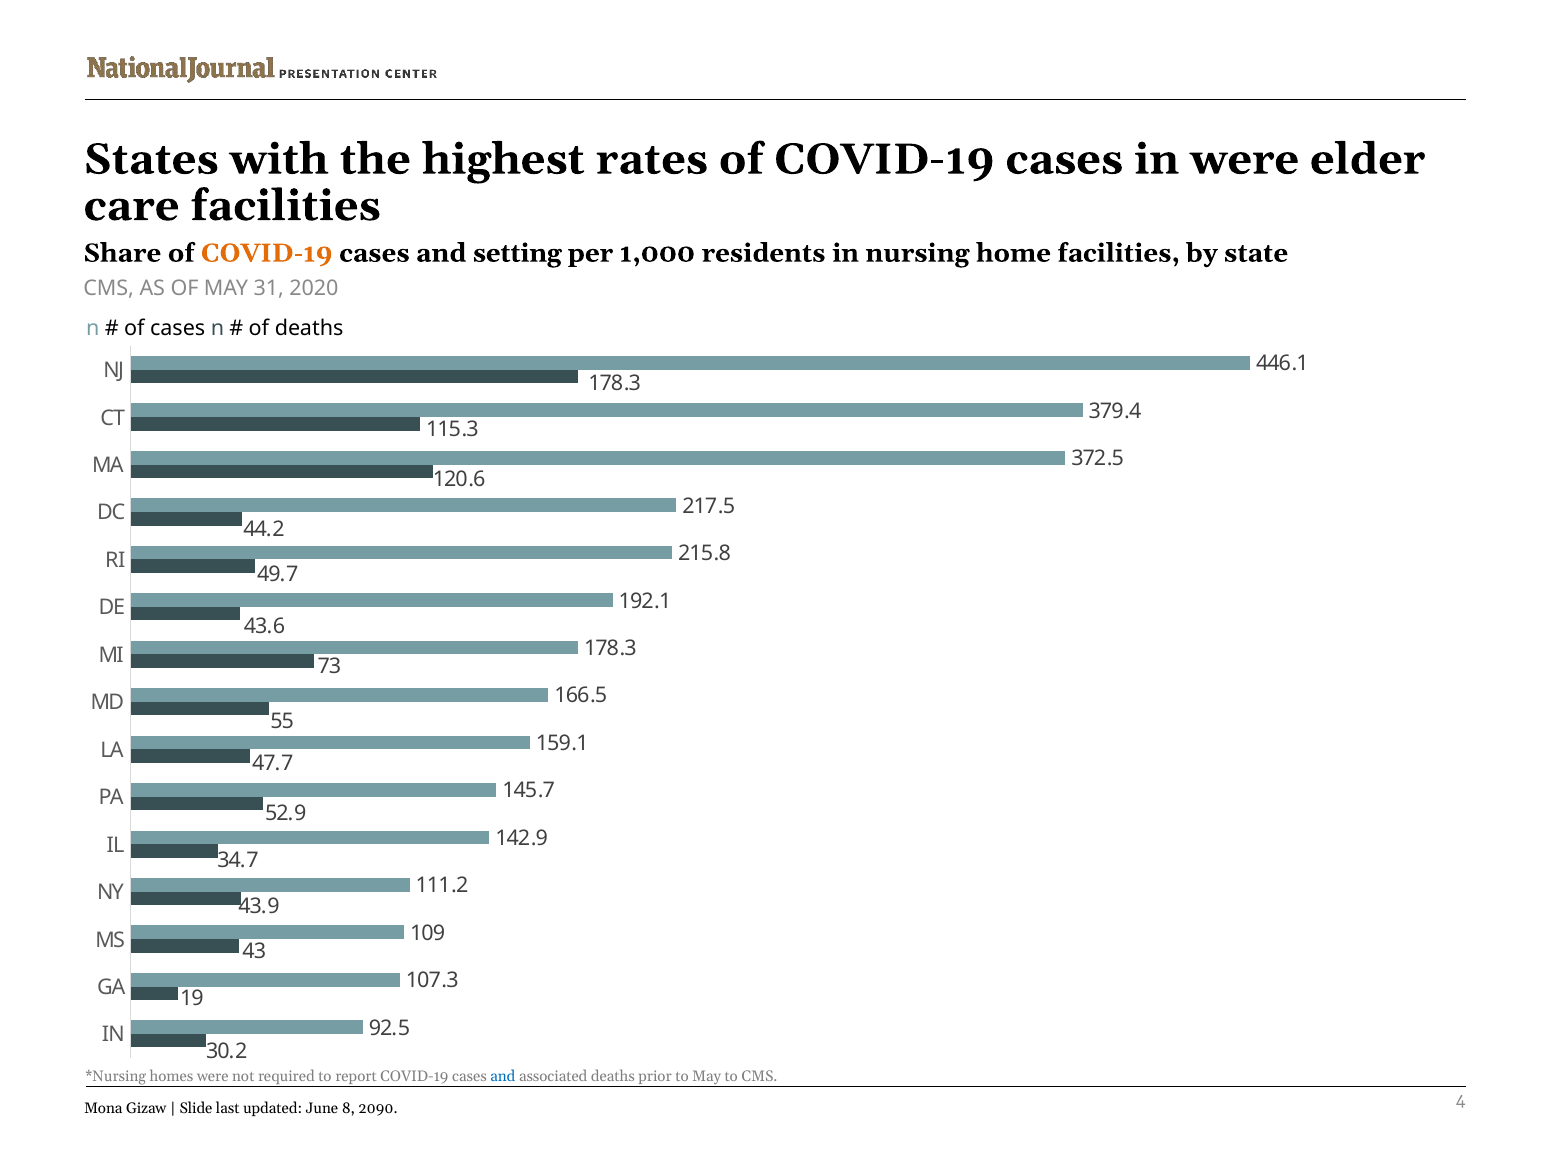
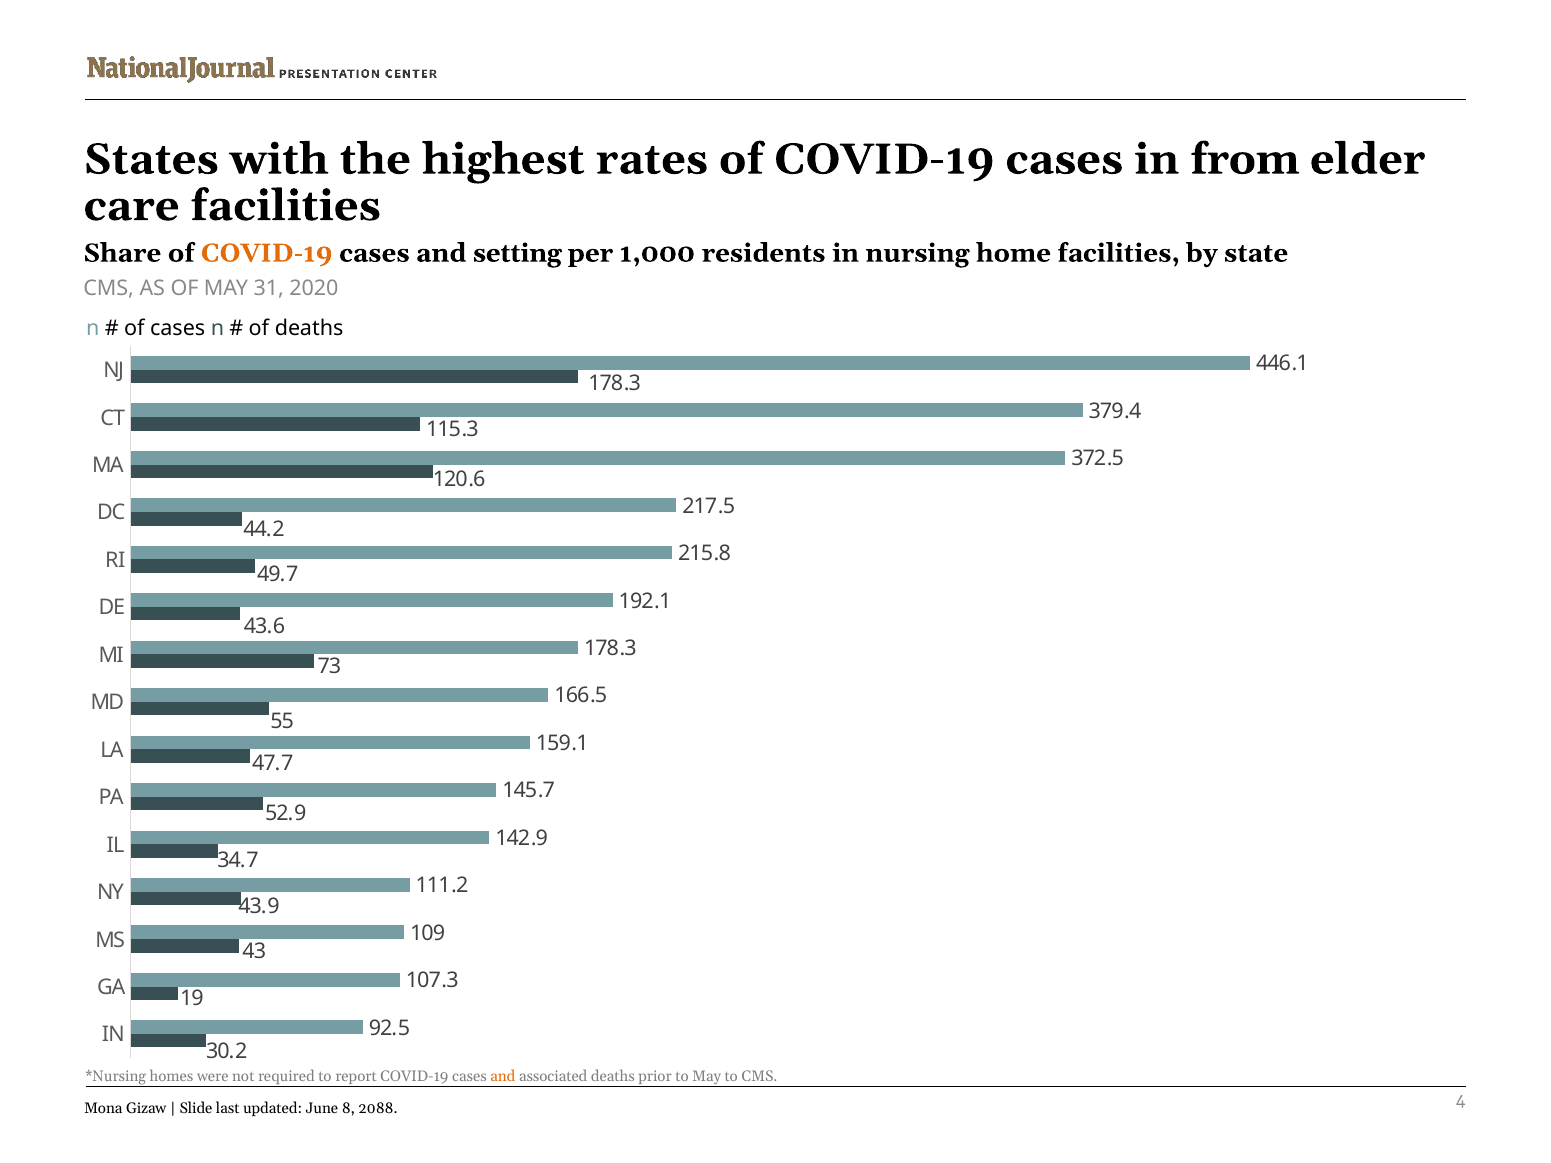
in were: were -> from
and at (503, 1077) colour: blue -> orange
2090: 2090 -> 2088
